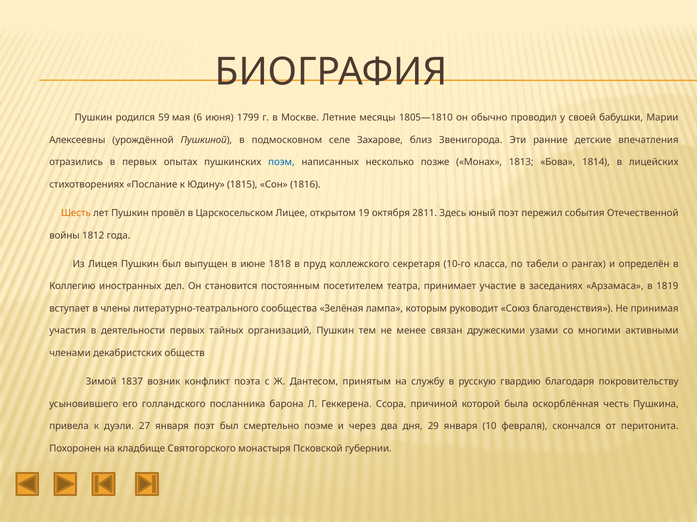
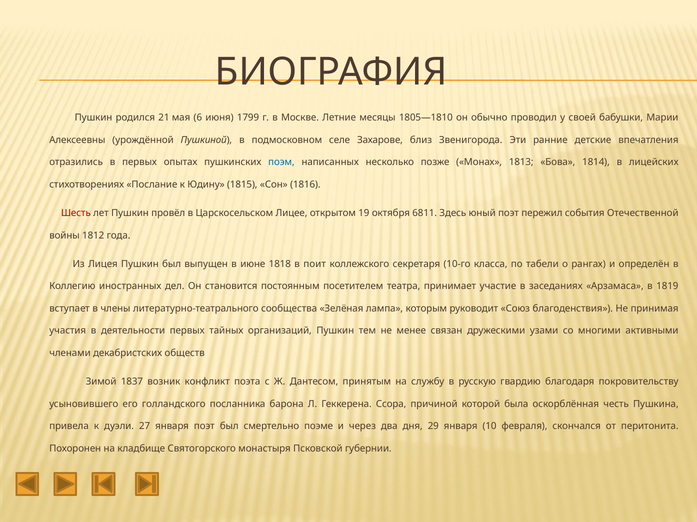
59: 59 -> 21
Шесть colour: orange -> red
2811: 2811 -> 6811
пруд: пруд -> поит
